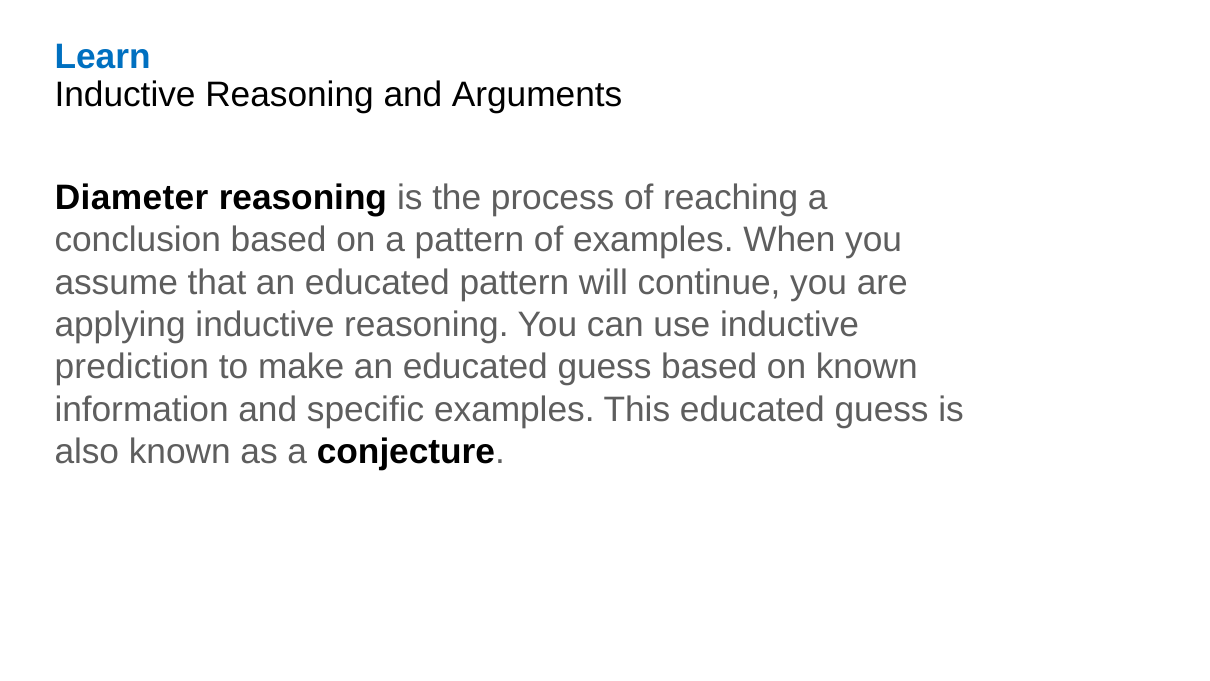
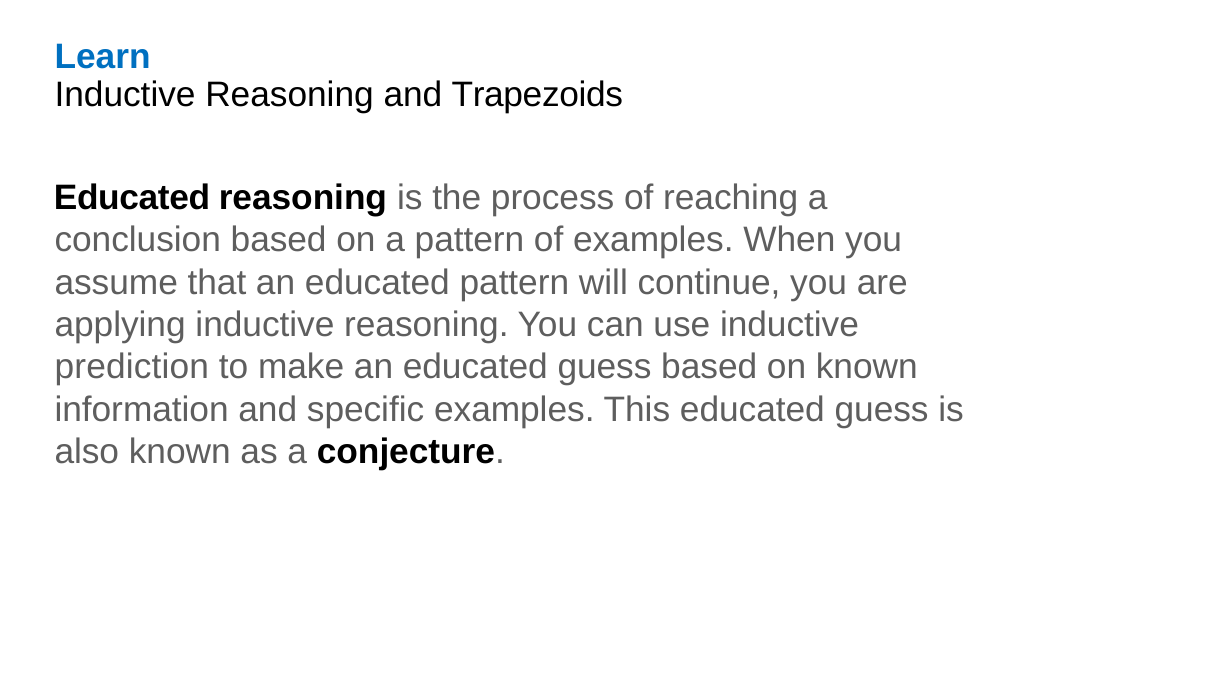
Arguments: Arguments -> Trapezoids
Diameter at (132, 198): Diameter -> Educated
